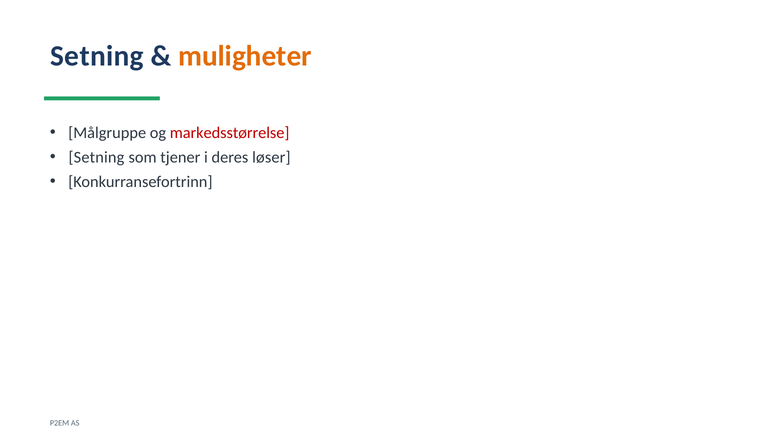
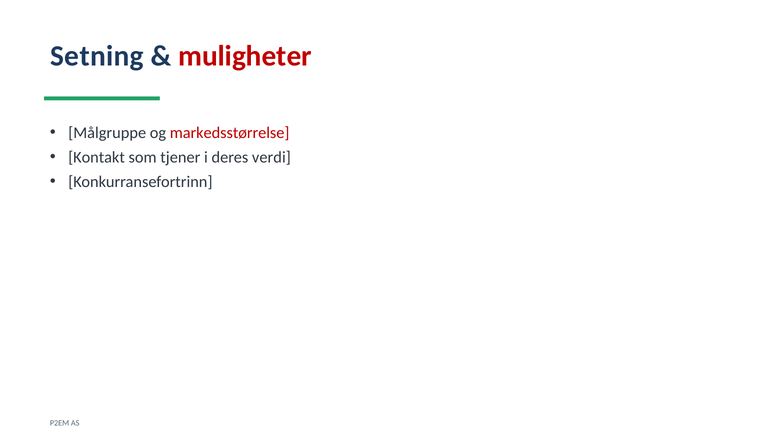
muligheter colour: orange -> red
Setning at (96, 157): Setning -> Kontakt
løser: løser -> verdi
